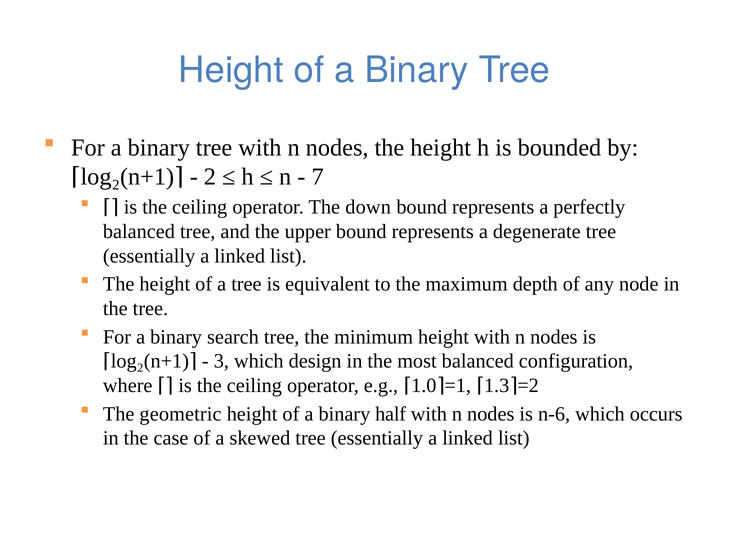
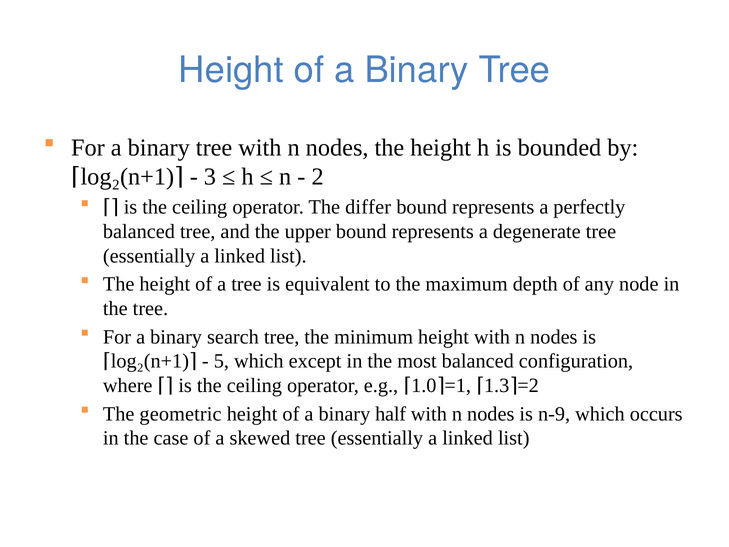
2: 2 -> 3
7: 7 -> 2
down: down -> differ
3: 3 -> 5
design: design -> except
n-6: n-6 -> n-9
